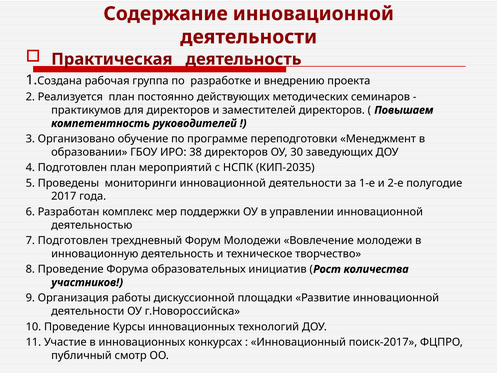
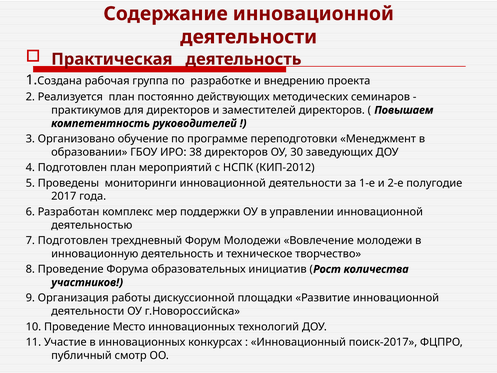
КИП-2035: КИП-2035 -> КИП-2012
Курсы: Курсы -> Место
